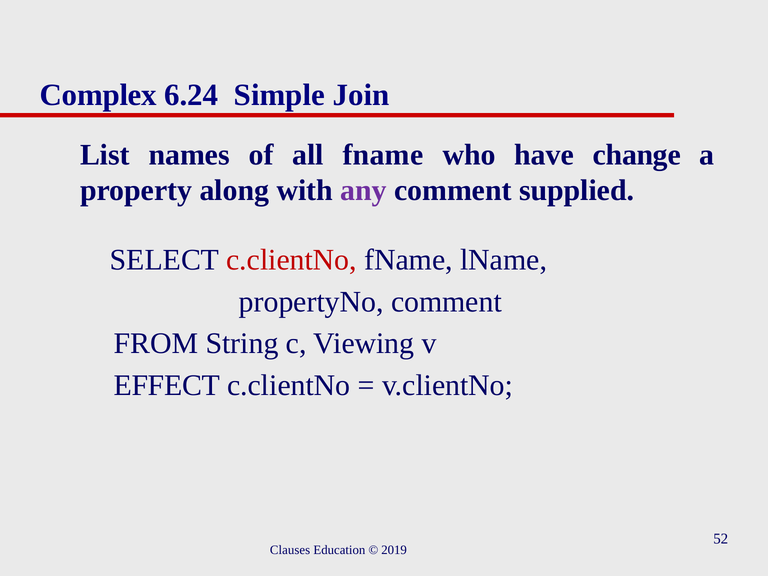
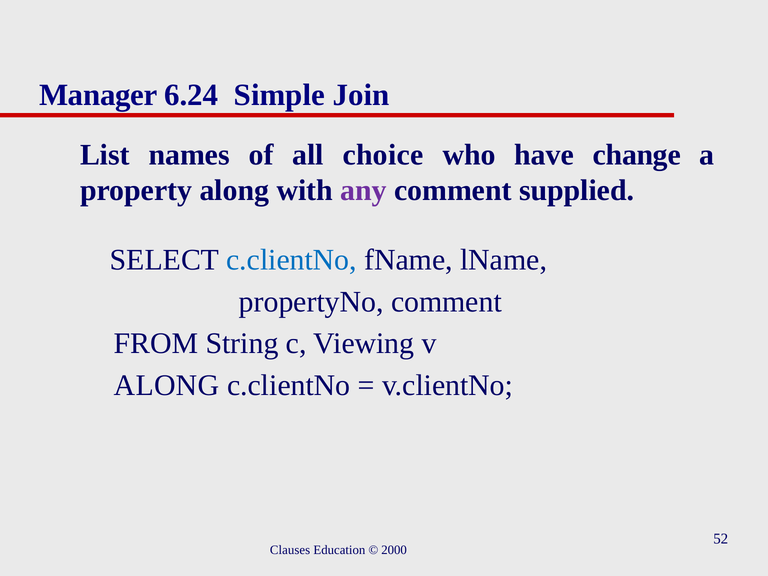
Complex: Complex -> Manager
all fname: fname -> choice
c.clientNo at (291, 260) colour: red -> blue
EFFECT at (167, 385): EFFECT -> ALONG
2019: 2019 -> 2000
